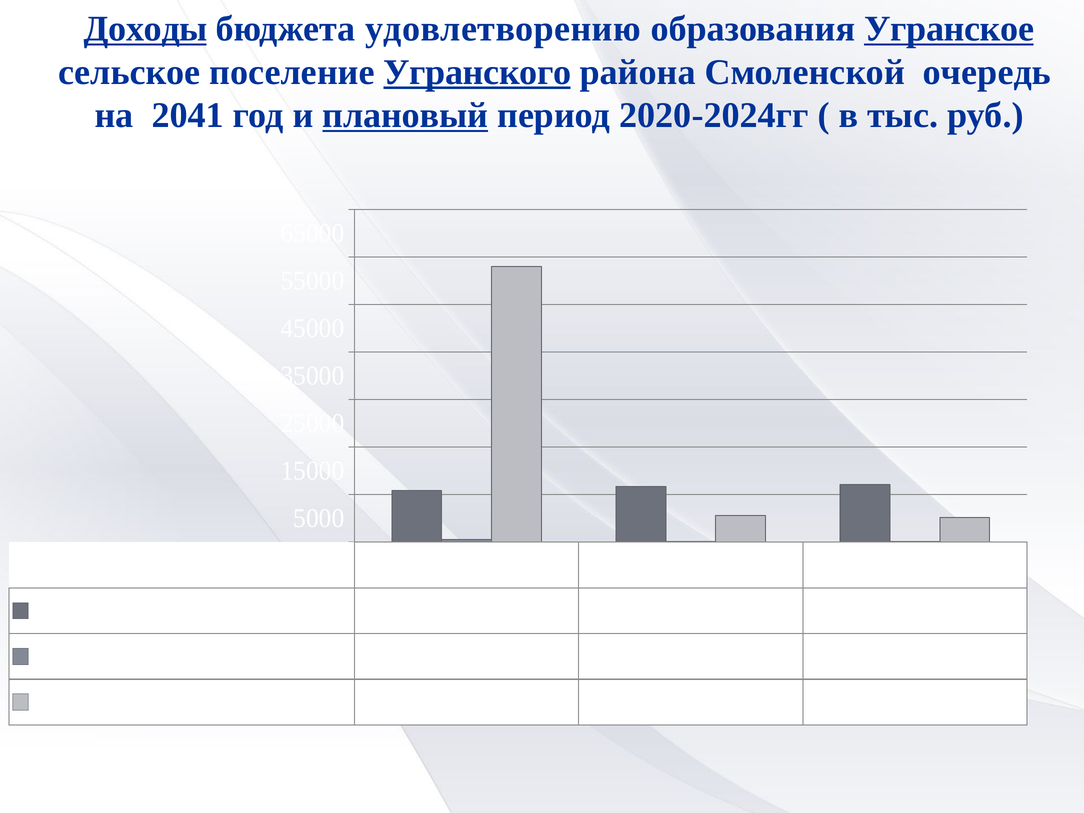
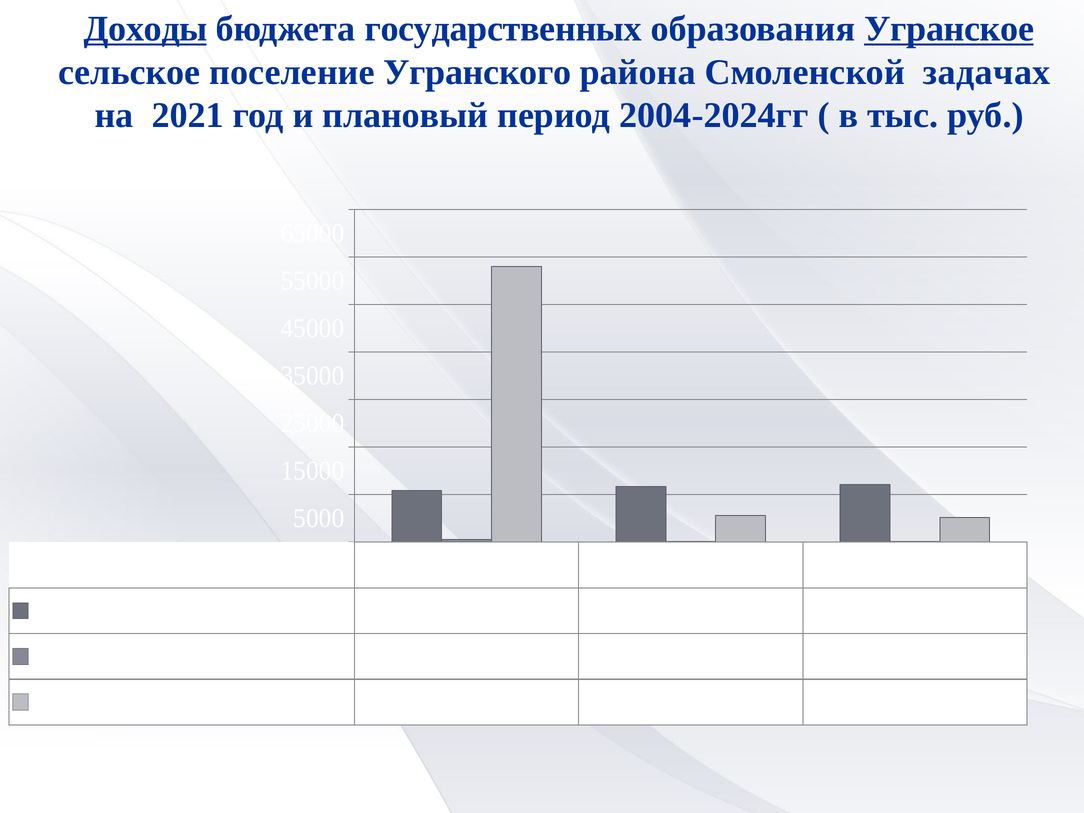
удовлетворению: удовлетворению -> государственных
Угранского underline: present -> none
очередь: очередь -> задачах
2041: 2041 -> 2021
плановый underline: present -> none
2020-2024гг: 2020-2024гг -> 2004-2024гг
